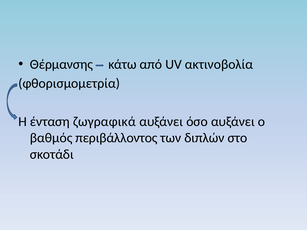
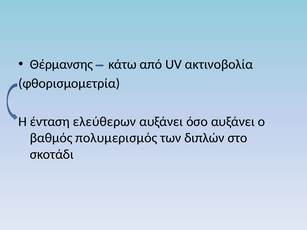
ζωγραφικά: ζωγραφικά -> ελεύθερων
περιβάλλοντος: περιβάλλοντος -> πολυμερισμός
